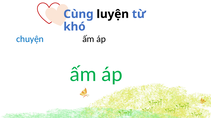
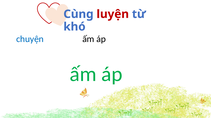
luyện colour: black -> red
